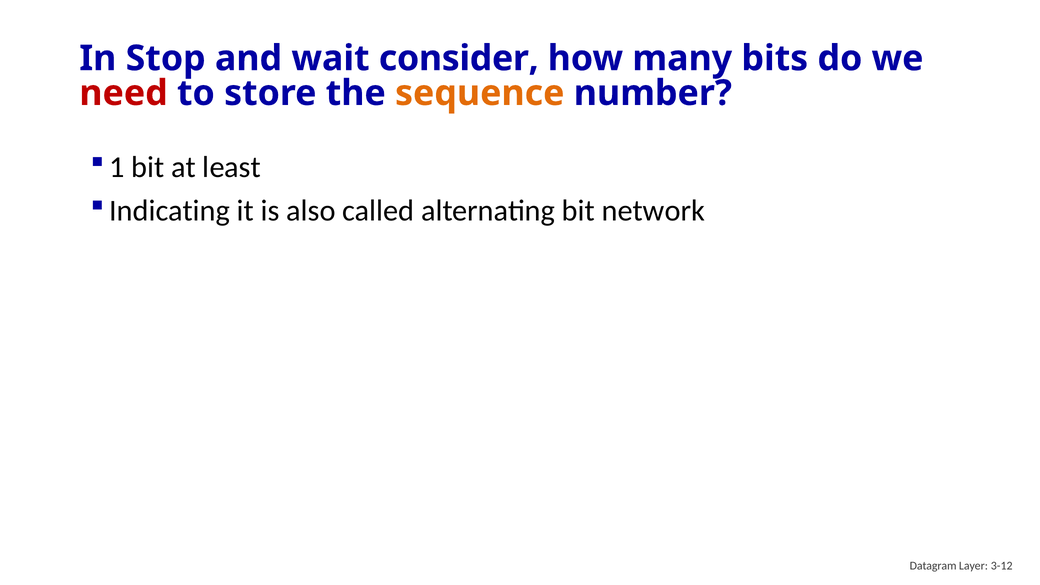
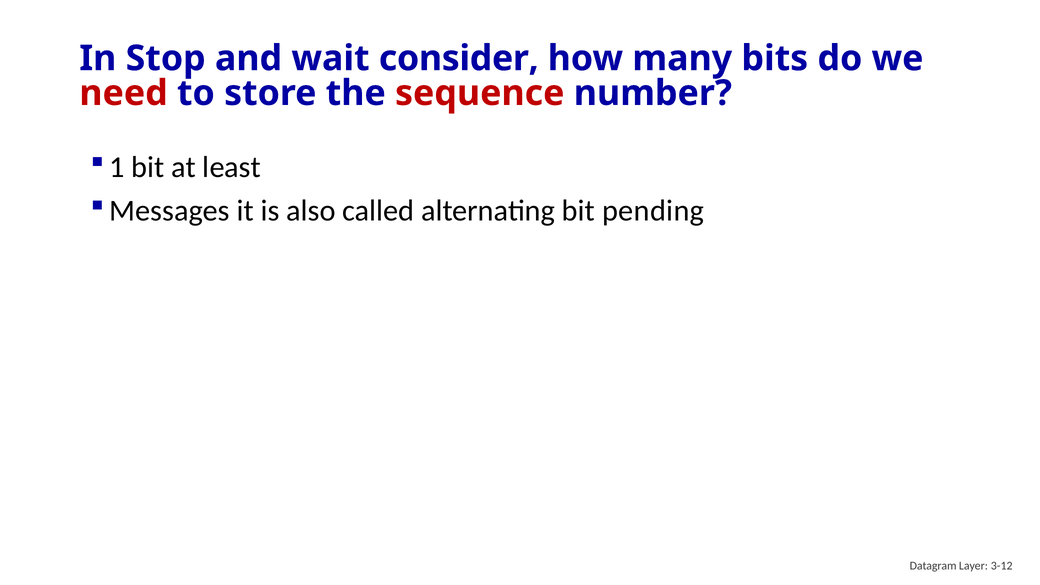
sequence colour: orange -> red
Indicating: Indicating -> Messages
network: network -> pending
